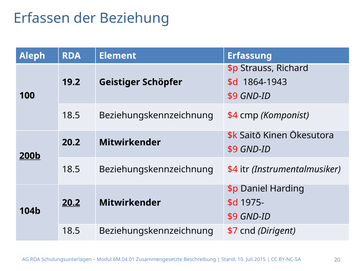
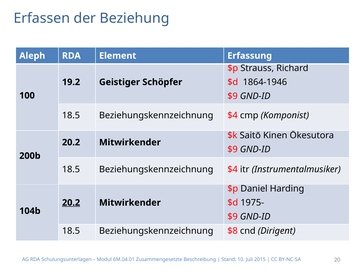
1864-1943: 1864-1943 -> 1864-1946
200b underline: present -> none
$7: $7 -> $8
